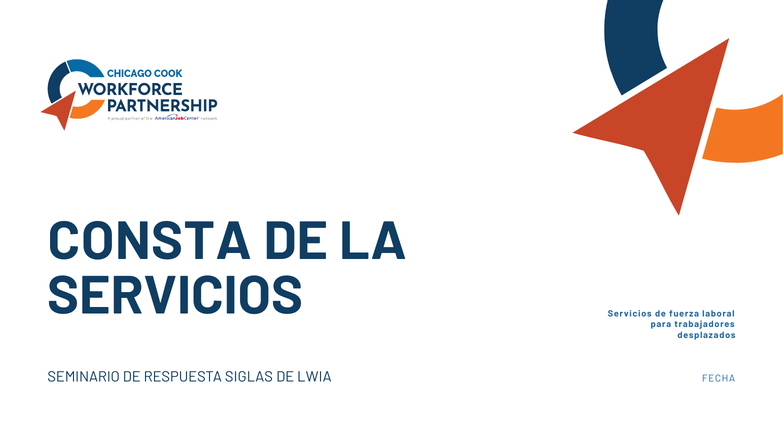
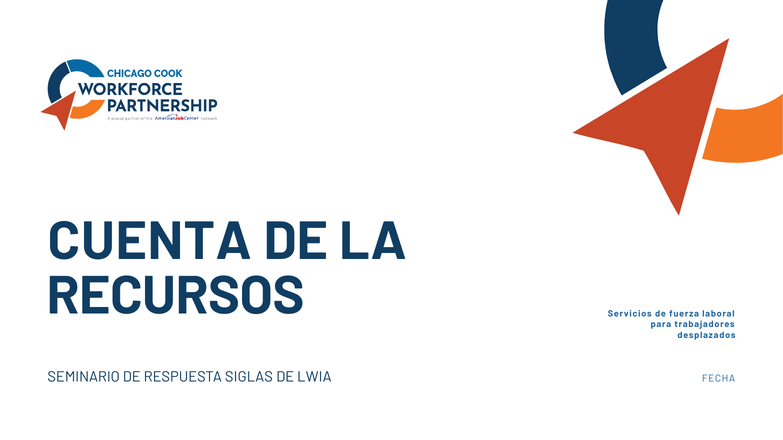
CONSTA: CONSTA -> CUENTA
SERVICIOS at (175, 297): SERVICIOS -> RECURSOS
